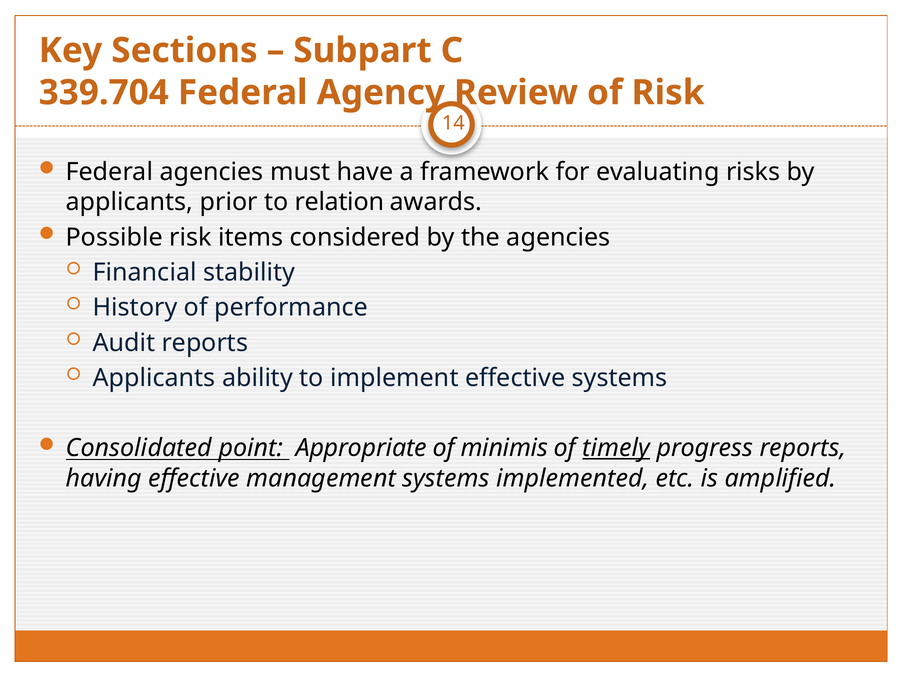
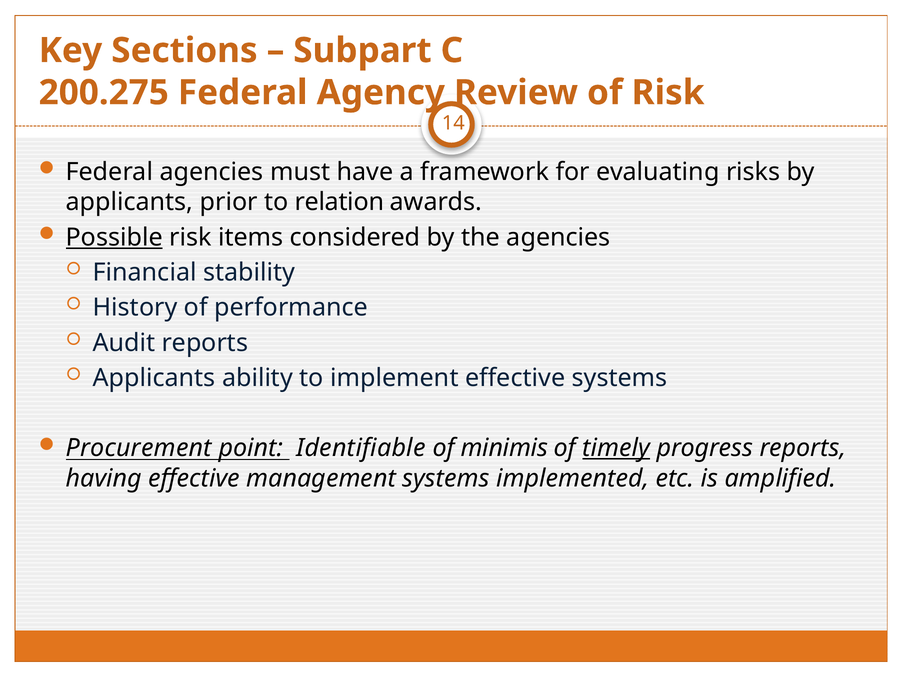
339.704: 339.704 -> 200.275
Possible underline: none -> present
Consolidated: Consolidated -> Procurement
Appropriate: Appropriate -> Identifiable
